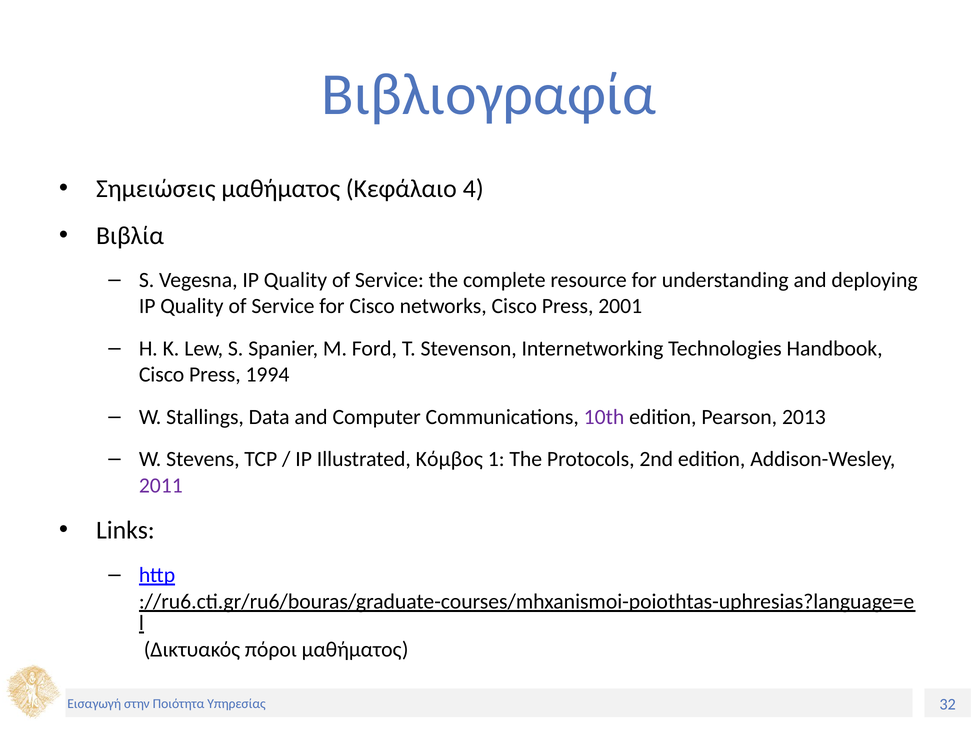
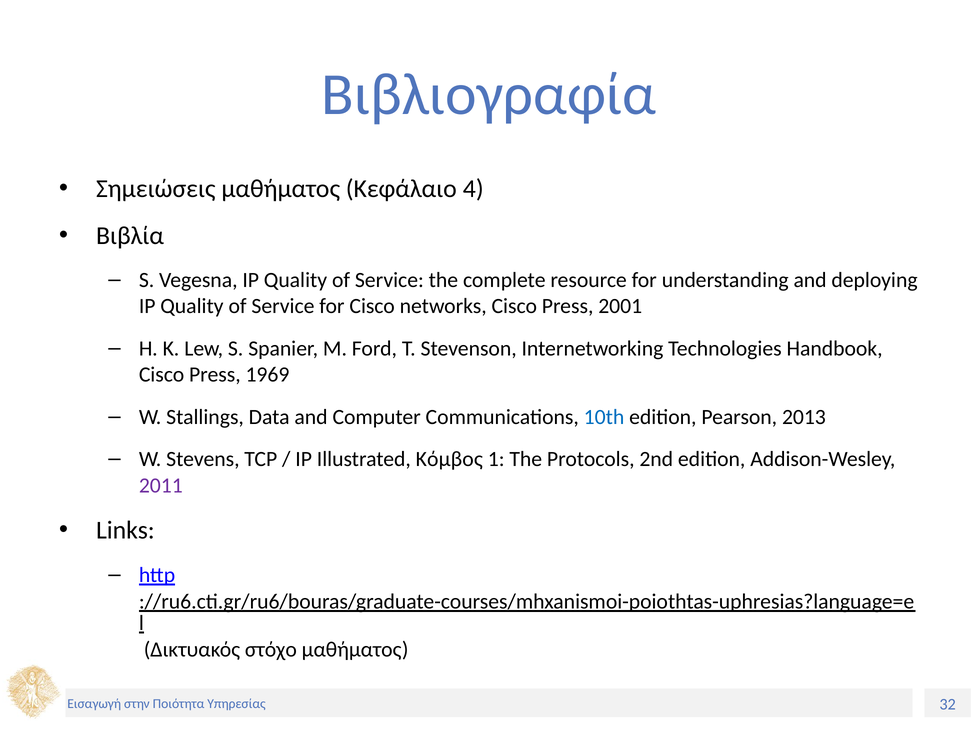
1994: 1994 -> 1969
10th colour: purple -> blue
πόροι: πόροι -> στόχο
